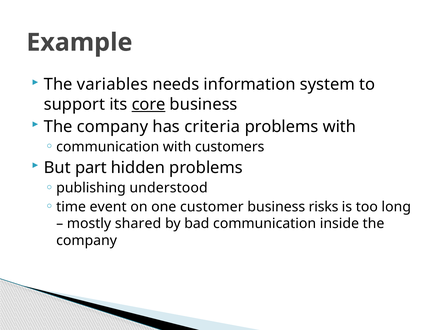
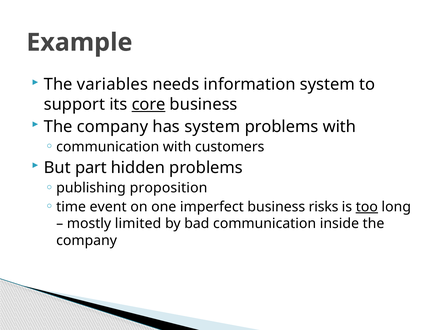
has criteria: criteria -> system
understood: understood -> proposition
customer: customer -> imperfect
too underline: none -> present
shared: shared -> limited
